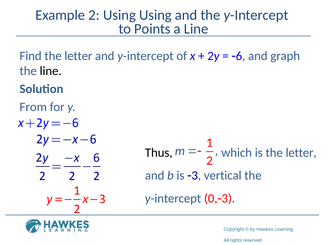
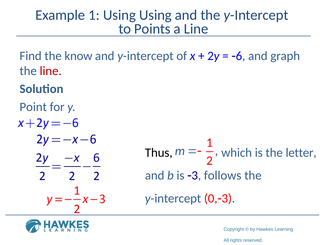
Example 2: 2 -> 1
Find the letter: letter -> know
line at (51, 71) colour: black -> red
From: From -> Point
vertical: vertical -> follows
